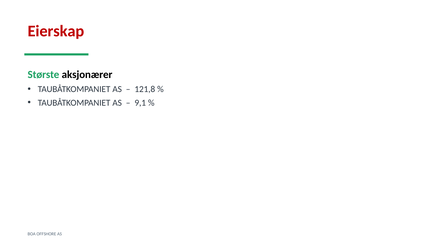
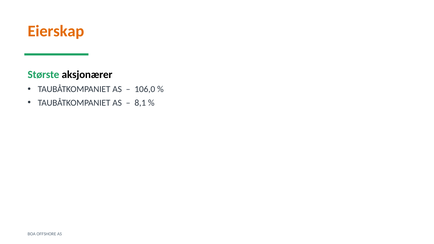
Eierskap colour: red -> orange
121,8: 121,8 -> 106,0
9,1: 9,1 -> 8,1
